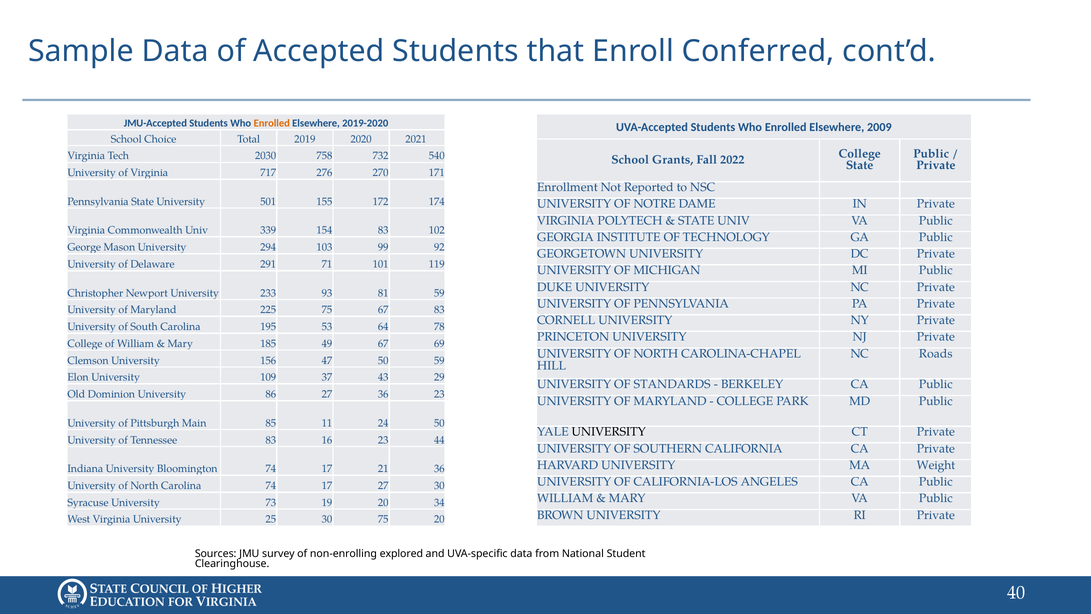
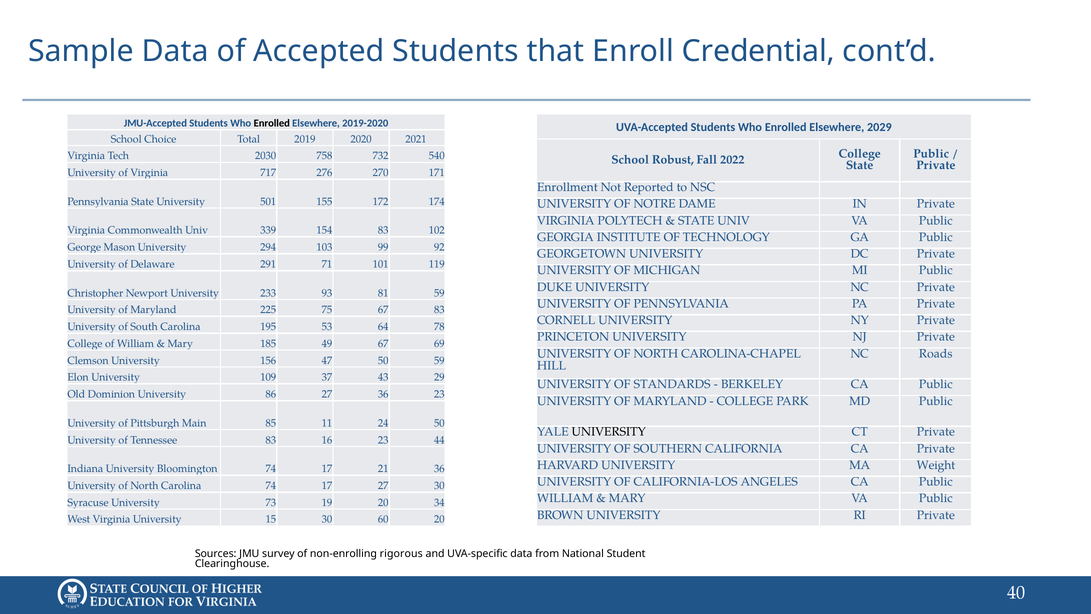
Conferred: Conferred -> Credential
Enrolled at (272, 123) colour: orange -> black
2009: 2009 -> 2029
Grants: Grants -> Robust
25: 25 -> 15
30 75: 75 -> 60
explored: explored -> rigorous
